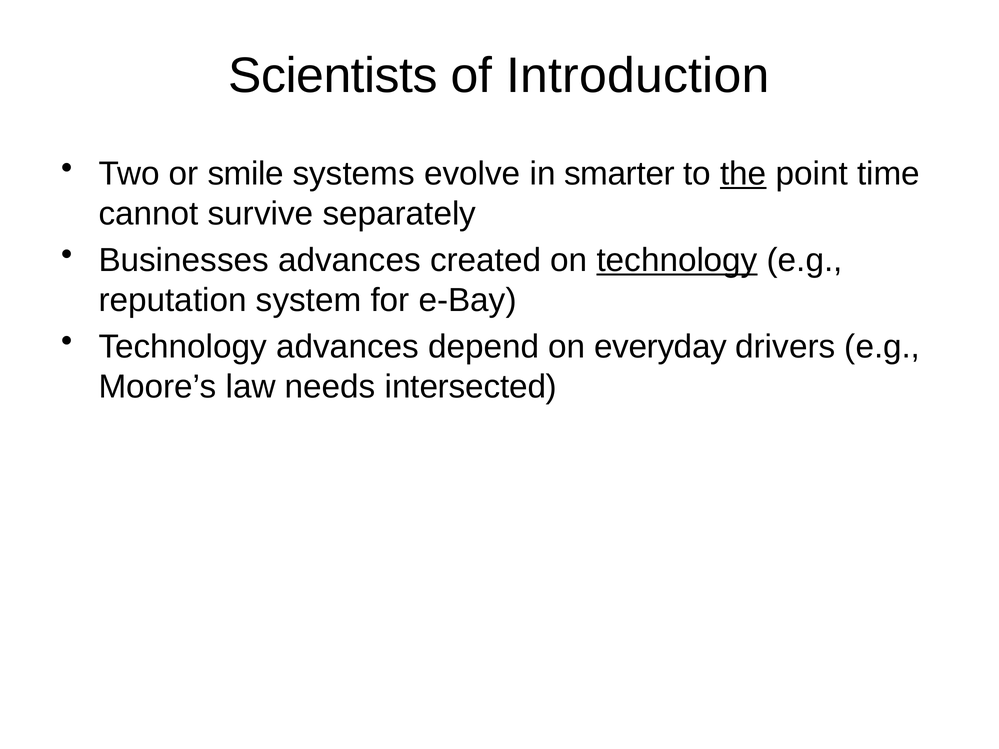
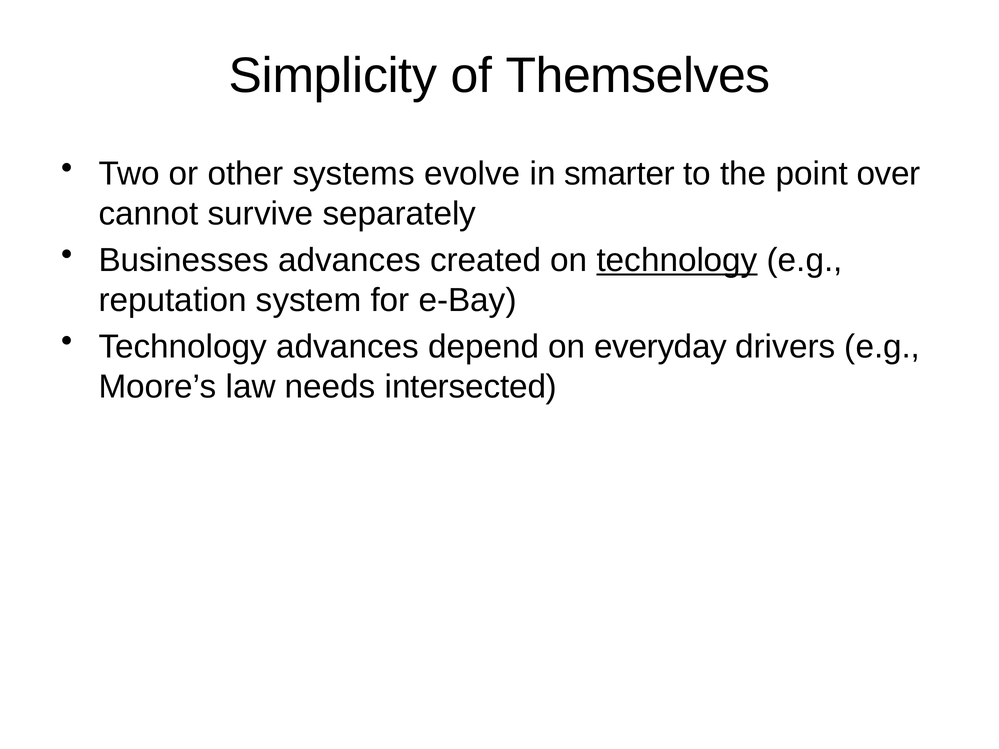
Scientists: Scientists -> Simplicity
Introduction: Introduction -> Themselves
smile: smile -> other
the underline: present -> none
time: time -> over
